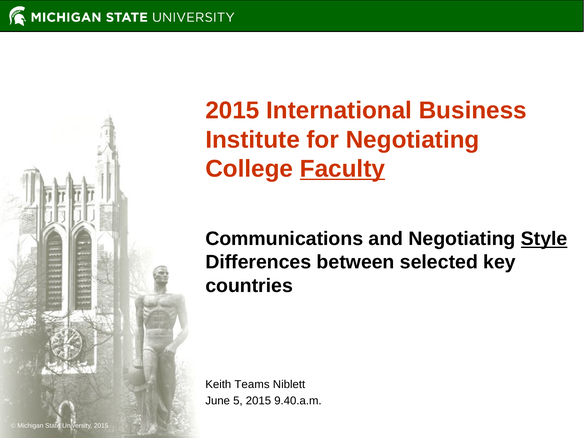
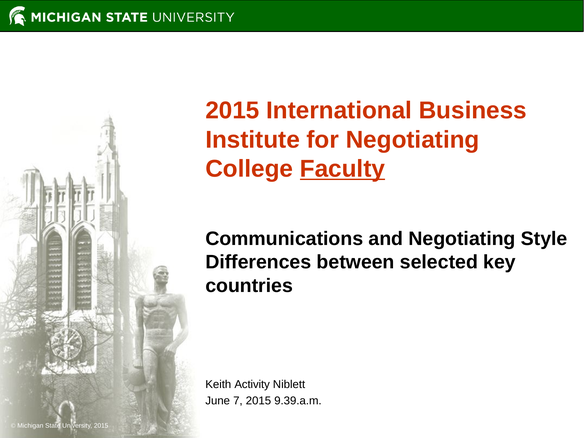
Style underline: present -> none
Teams: Teams -> Activity
5: 5 -> 7
9.40.a.m: 9.40.a.m -> 9.39.a.m
